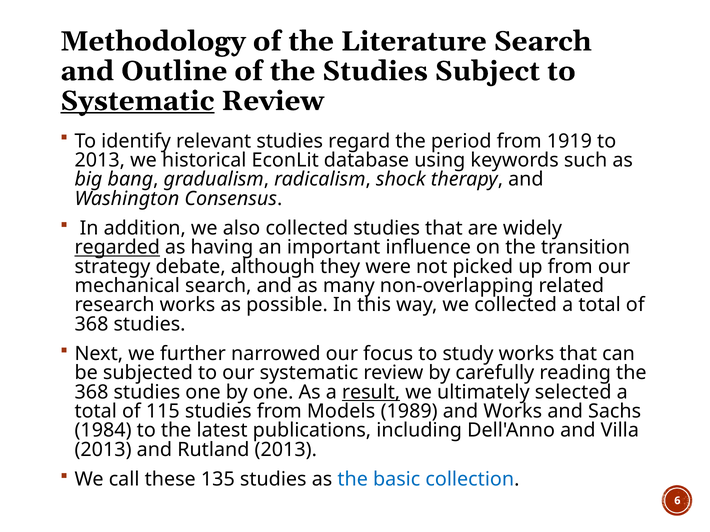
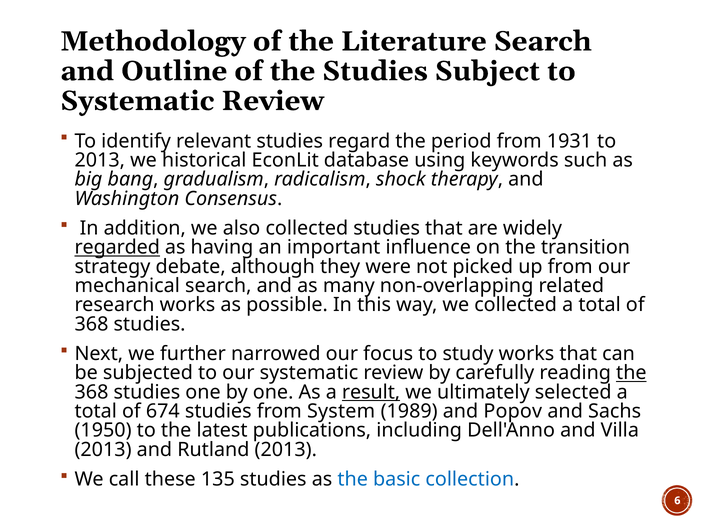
Systematic at (137, 101) underline: present -> none
1919: 1919 -> 1931
the at (631, 373) underline: none -> present
115: 115 -> 674
Models: Models -> System
and Works: Works -> Popov
1984: 1984 -> 1950
